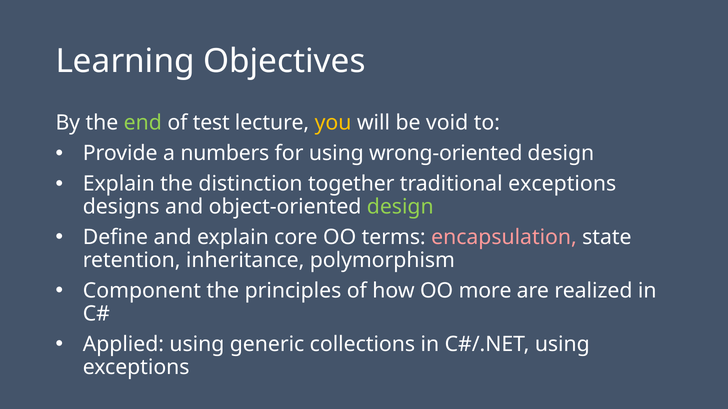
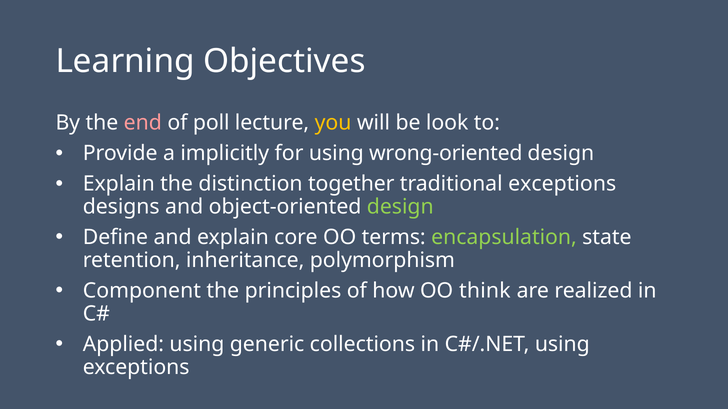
end colour: light green -> pink
test: test -> poll
void: void -> look
numbers: numbers -> implicitly
encapsulation colour: pink -> light green
more: more -> think
